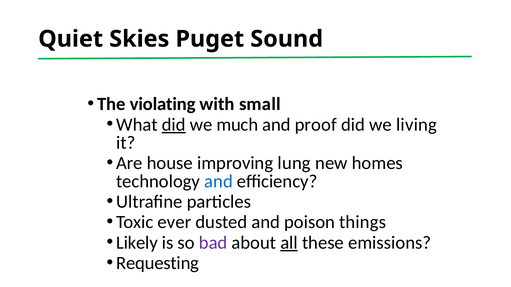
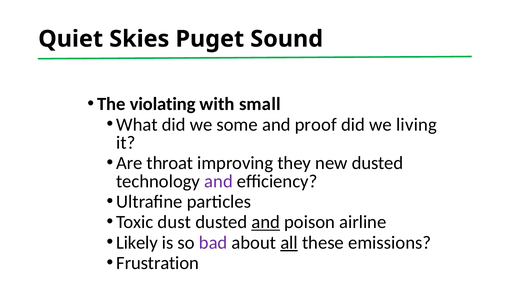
did at (174, 125) underline: present -> none
much: much -> some
house: house -> throat
lung: lung -> they
new homes: homes -> dusted
and at (219, 182) colour: blue -> purple
ever: ever -> dust
and at (266, 223) underline: none -> present
things: things -> airline
Requesting: Requesting -> Frustration
